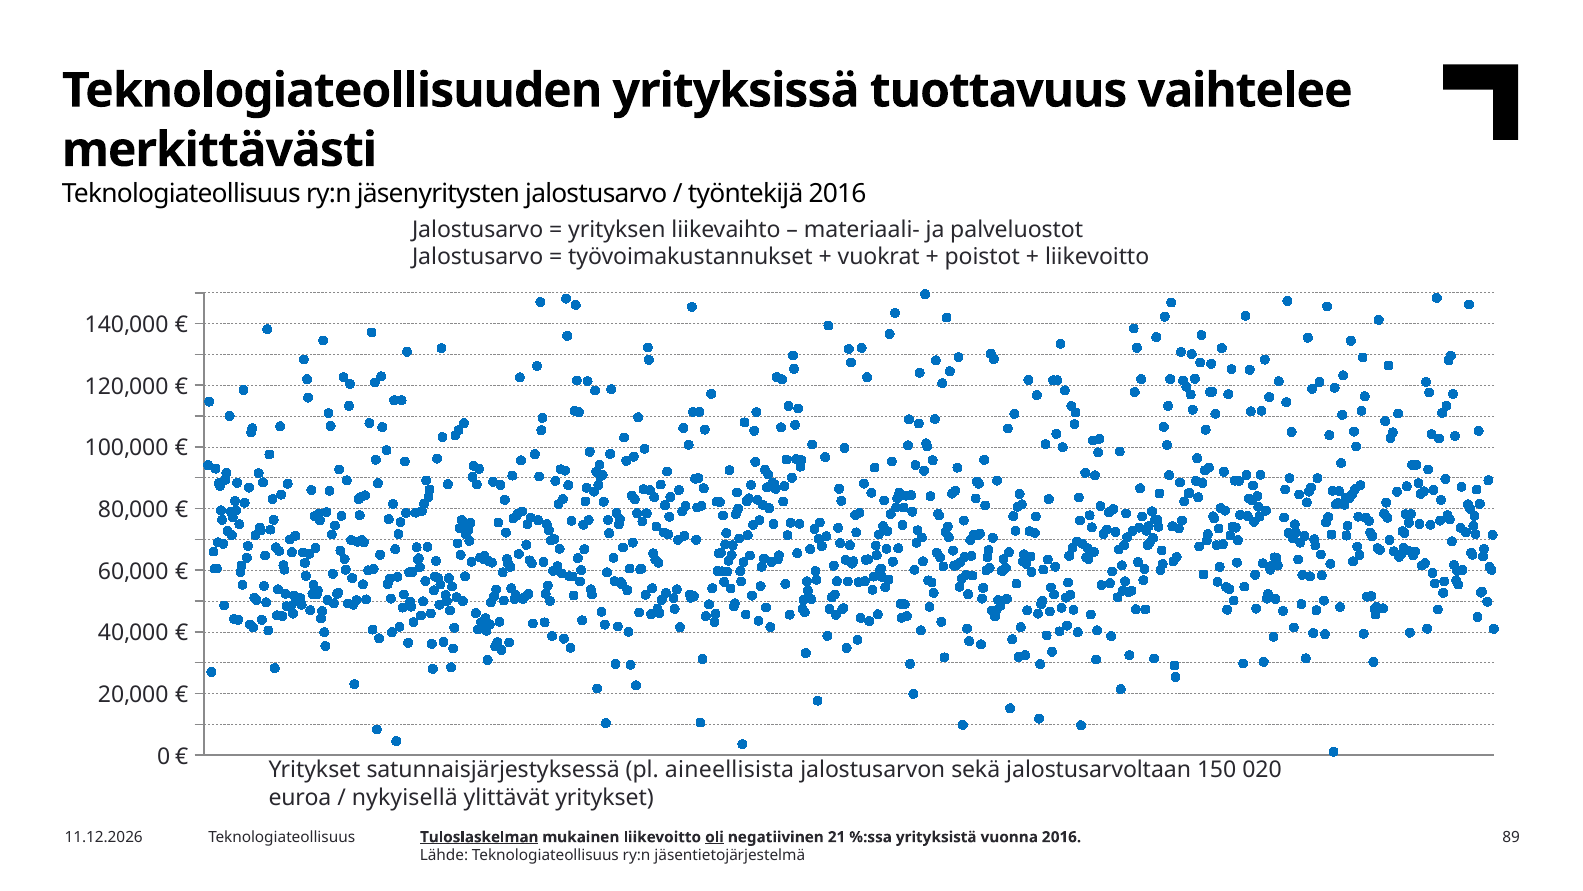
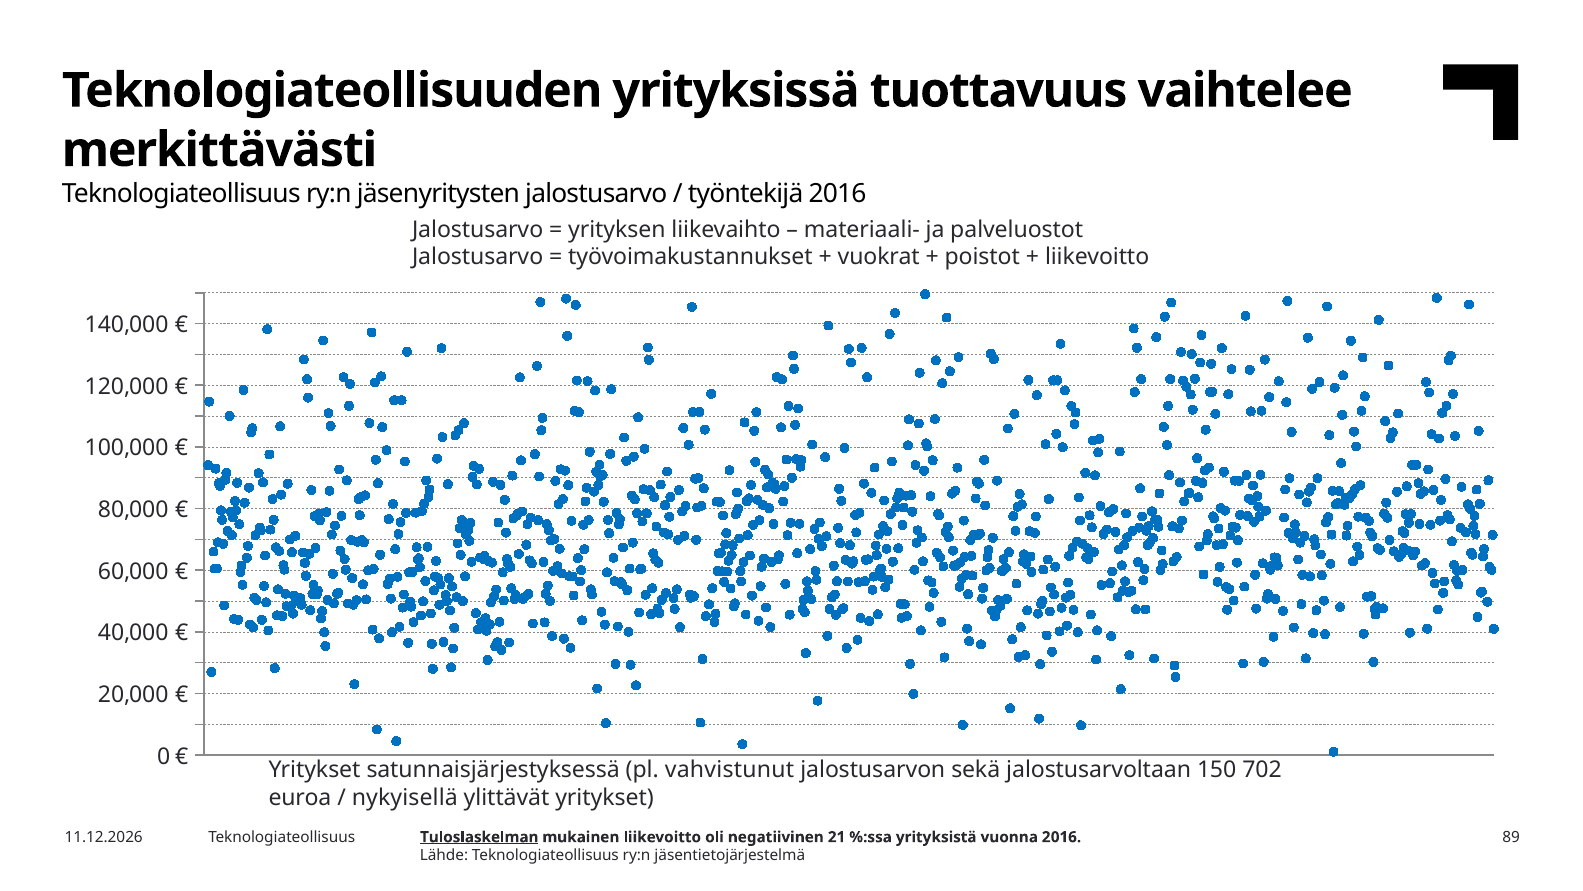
aineellisista: aineellisista -> vahvistunut
020: 020 -> 702
oli underline: present -> none
